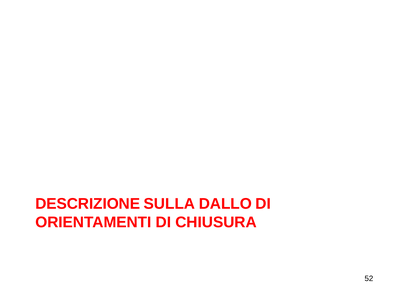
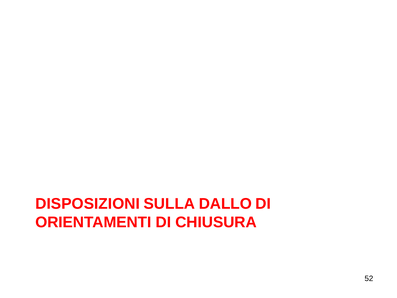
DESCRIZIONE: DESCRIZIONE -> DISPOSIZIONI
